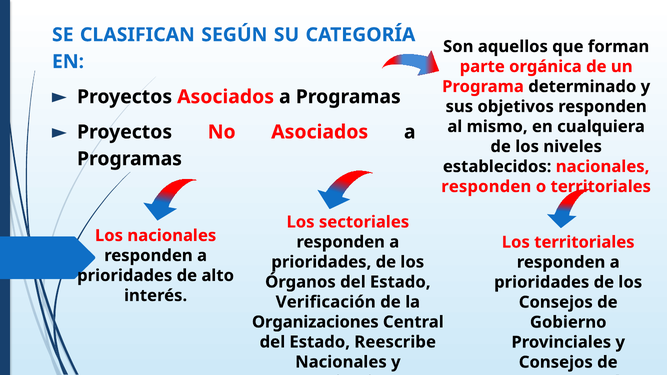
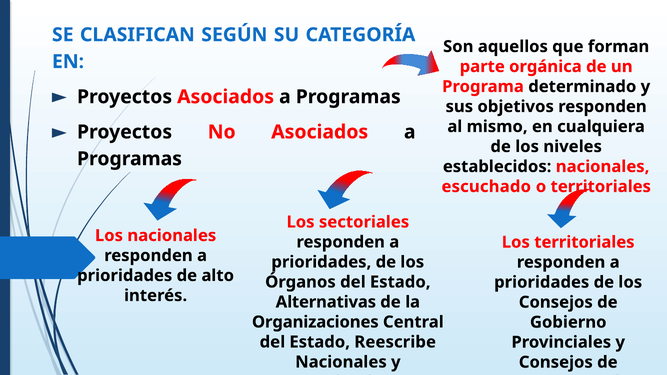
responden at (486, 187): responden -> escuchado
Verificación: Verificación -> Alternativas
